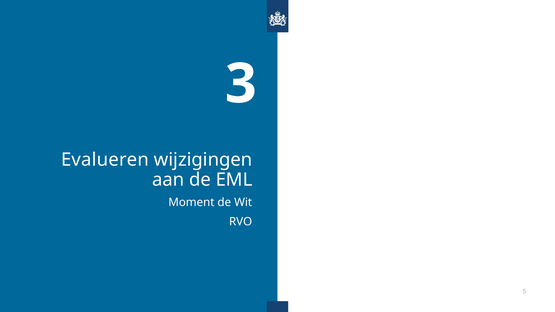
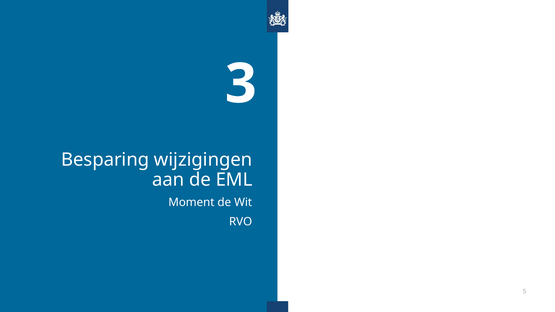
Evalueren: Evalueren -> Besparing
